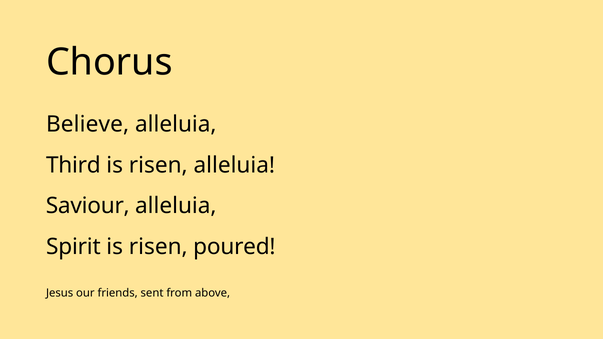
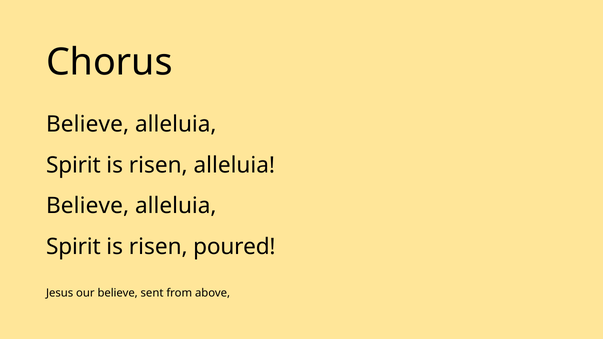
Third at (73, 165): Third -> Spirit
Saviour at (88, 206): Saviour -> Believe
our friends: friends -> believe
